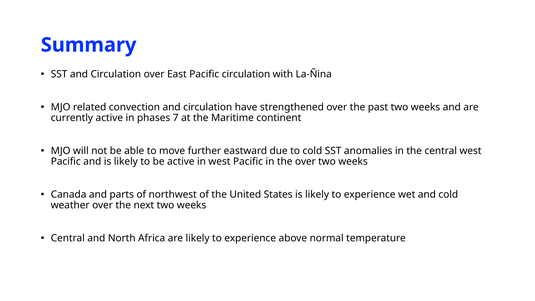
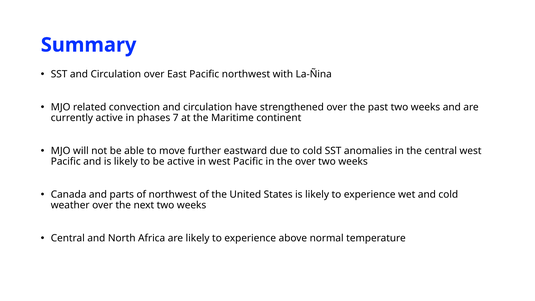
Pacific circulation: circulation -> northwest
